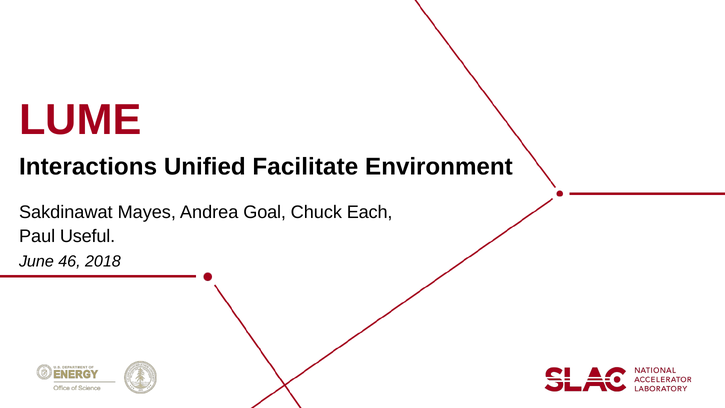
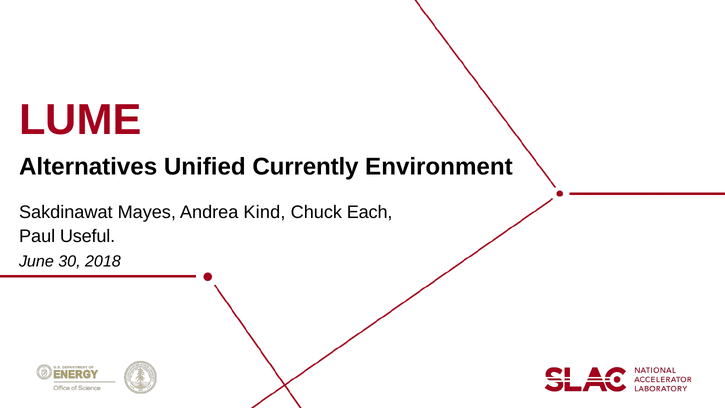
Interactions: Interactions -> Alternatives
Facilitate: Facilitate -> Currently
Goal: Goal -> Kind
46: 46 -> 30
